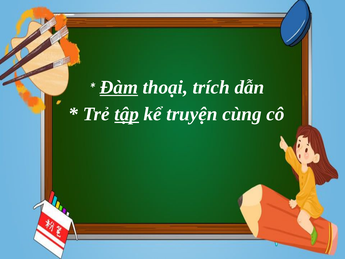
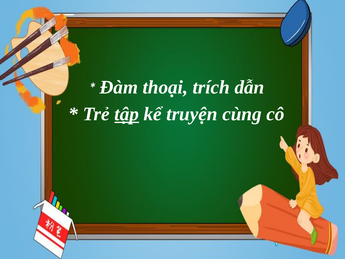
Đàm underline: present -> none
